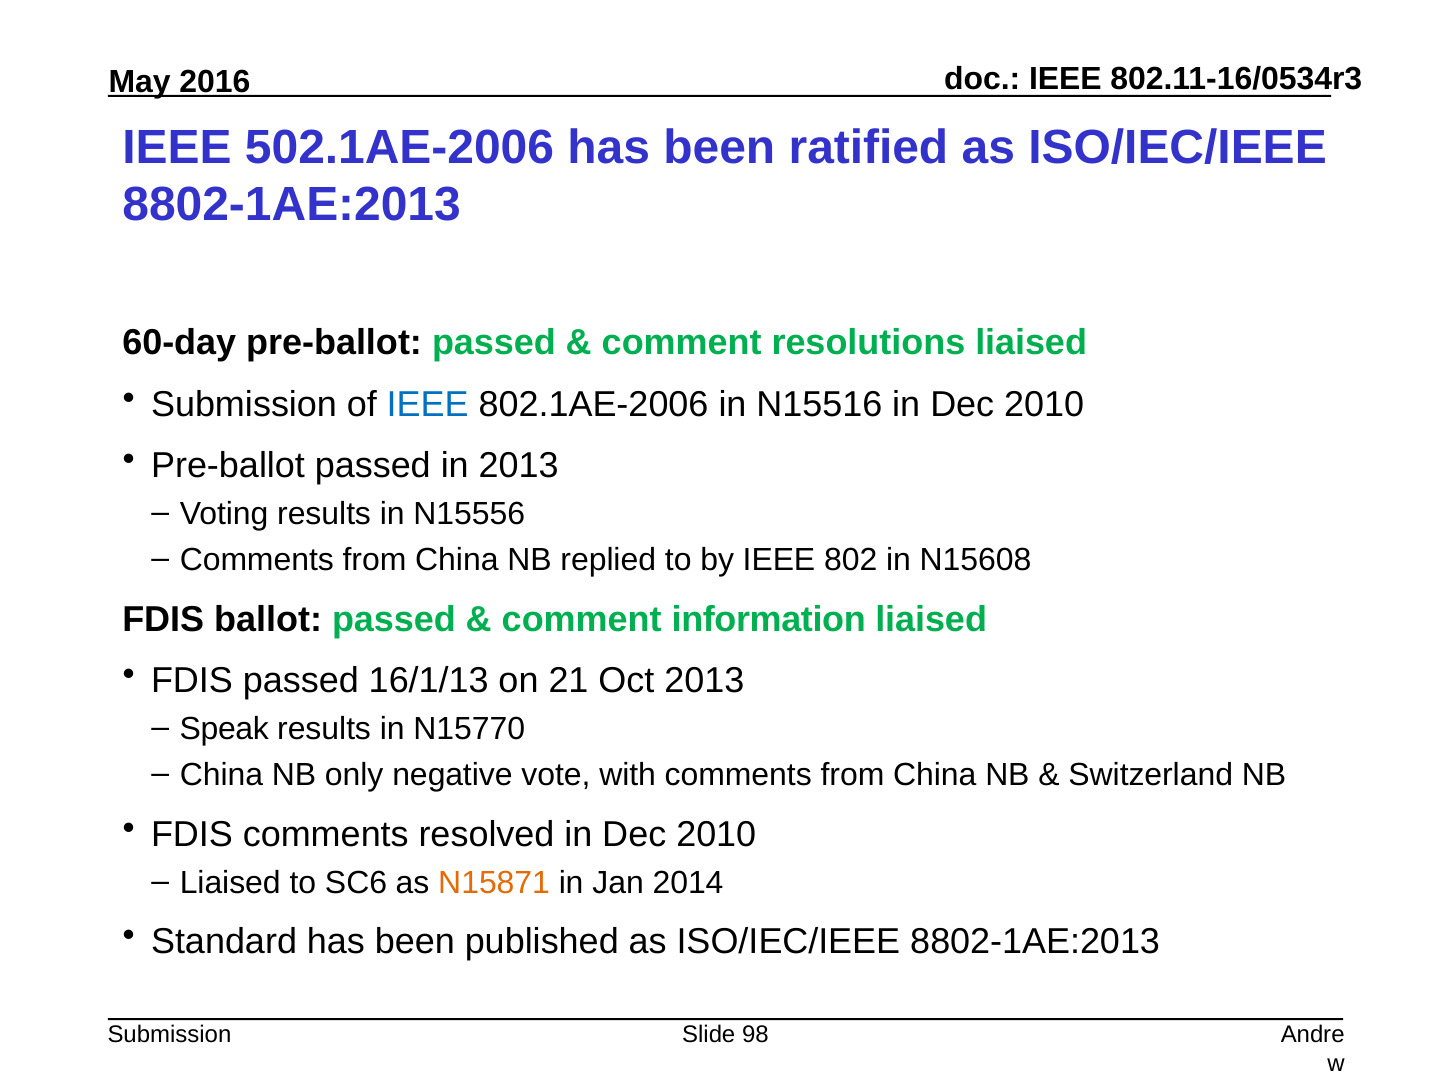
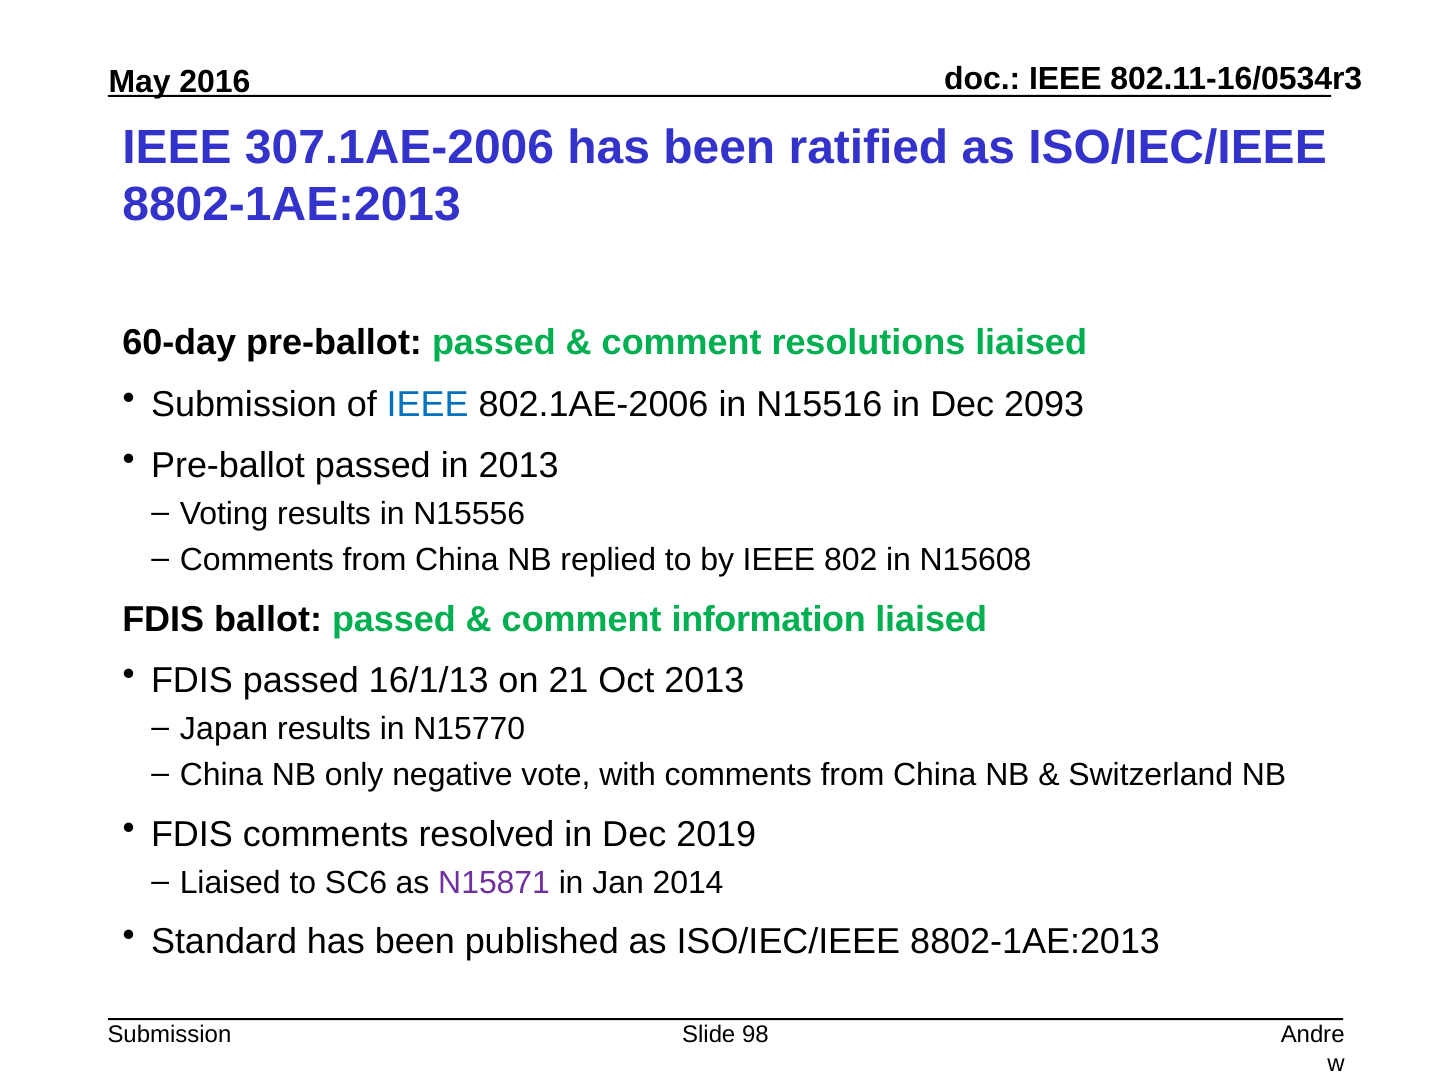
502.1AE-2006: 502.1AE-2006 -> 307.1AE-2006
N15516 in Dec 2010: 2010 -> 2093
Speak: Speak -> Japan
resolved in Dec 2010: 2010 -> 2019
N15871 colour: orange -> purple
